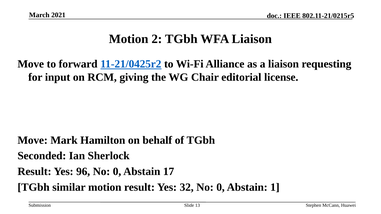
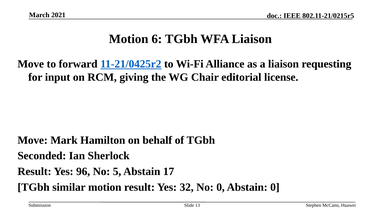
2: 2 -> 6
96 No 0: 0 -> 5
Abstain 1: 1 -> 0
